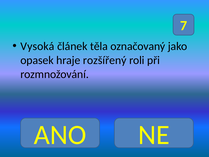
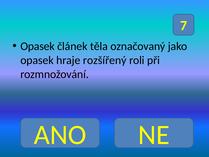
Vysoká at (37, 46): Vysoká -> Opasek
